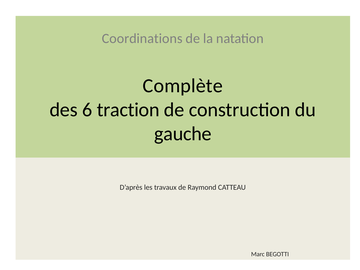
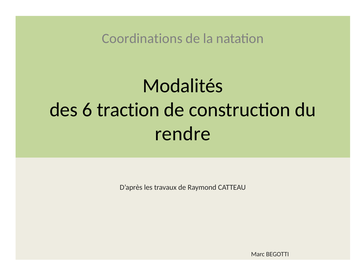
Complète: Complète -> Modalités
gauche: gauche -> rendre
